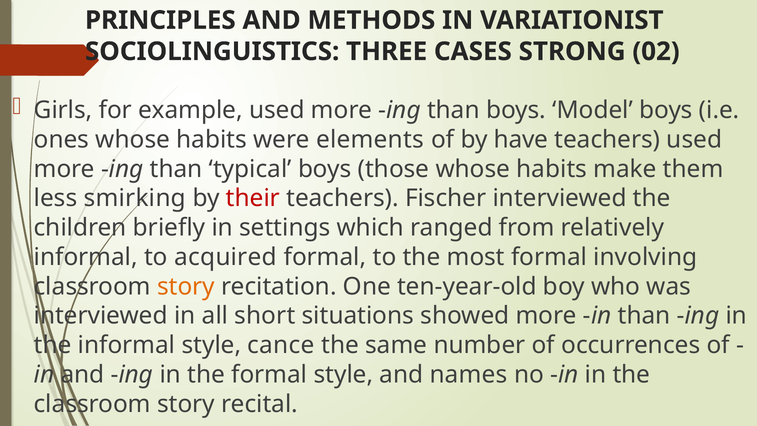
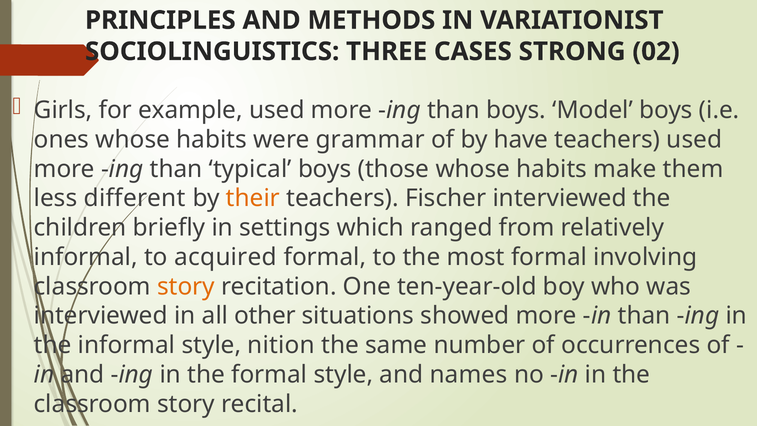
elements: elements -> grammar
smirking: smirking -> different
their colour: red -> orange
short: short -> other
cance: cance -> nition
